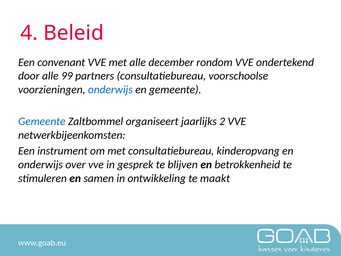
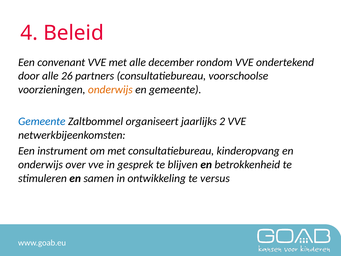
99: 99 -> 26
onderwijs at (110, 89) colour: blue -> orange
maakt: maakt -> versus
